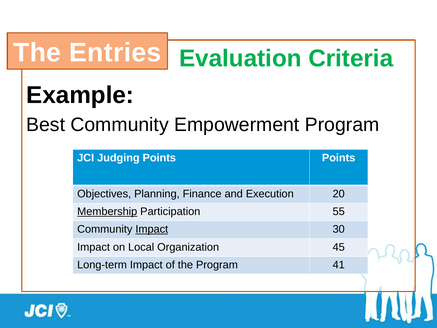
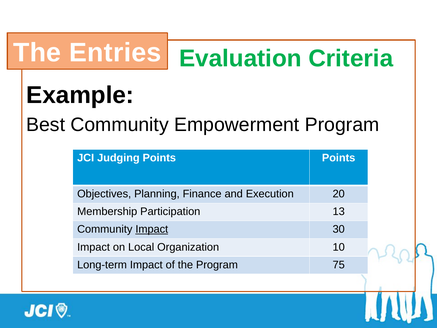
Membership underline: present -> none
55: 55 -> 13
45: 45 -> 10
41: 41 -> 75
